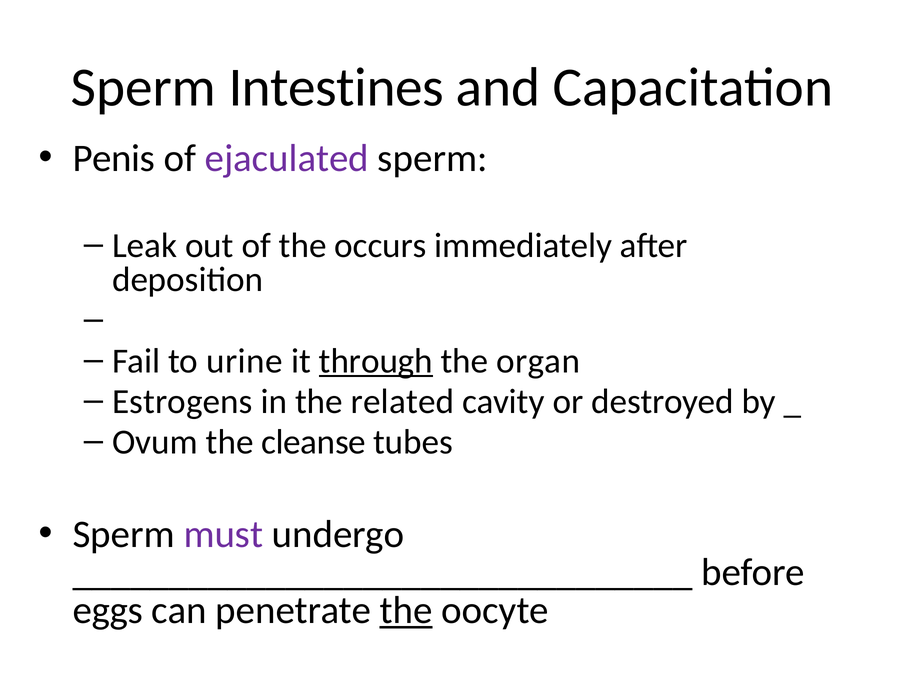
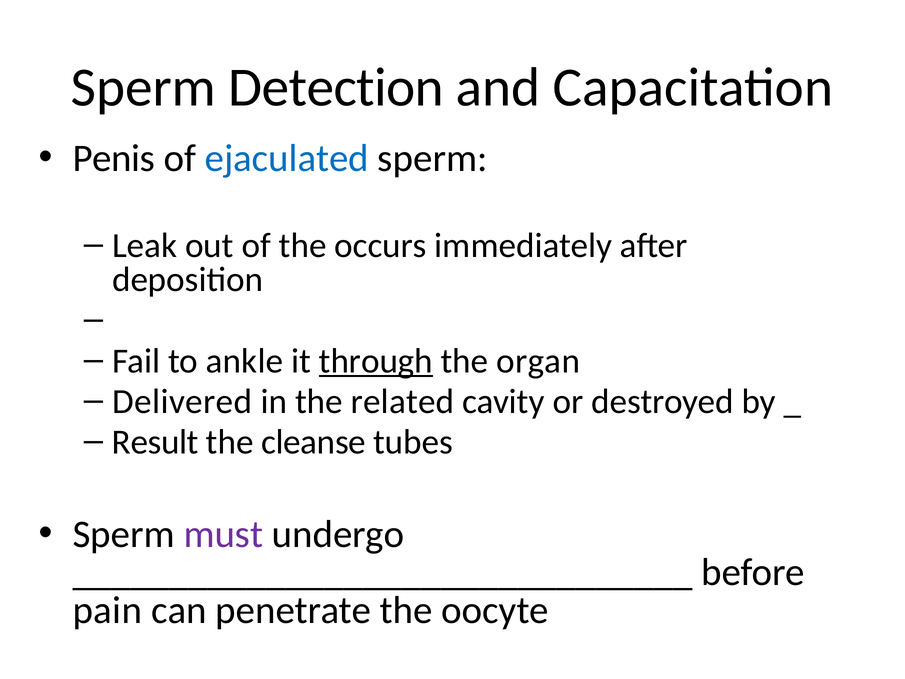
Intestines: Intestines -> Detection
ejaculated colour: purple -> blue
urine: urine -> ankle
Estrogens: Estrogens -> Delivered
Ovum: Ovum -> Result
eggs: eggs -> pain
the at (406, 610) underline: present -> none
